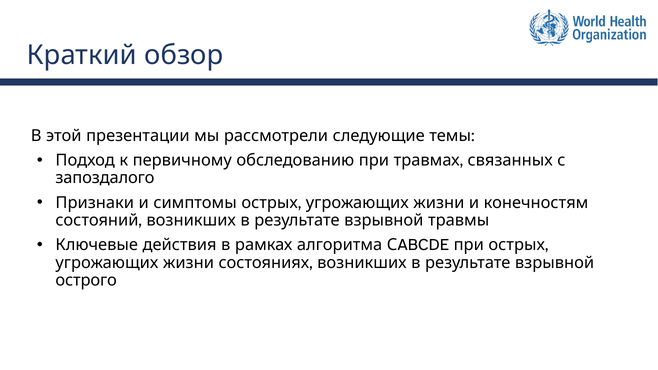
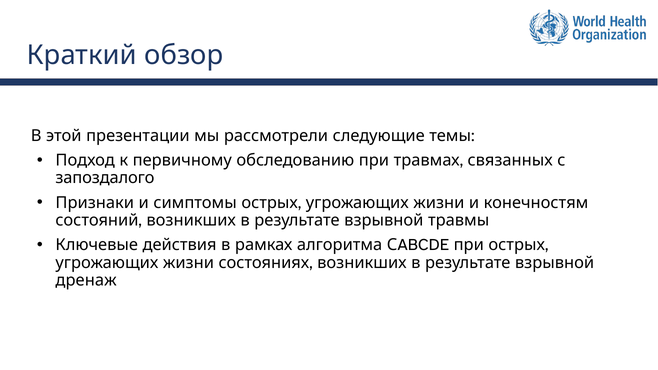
острого: острого -> дренаж
